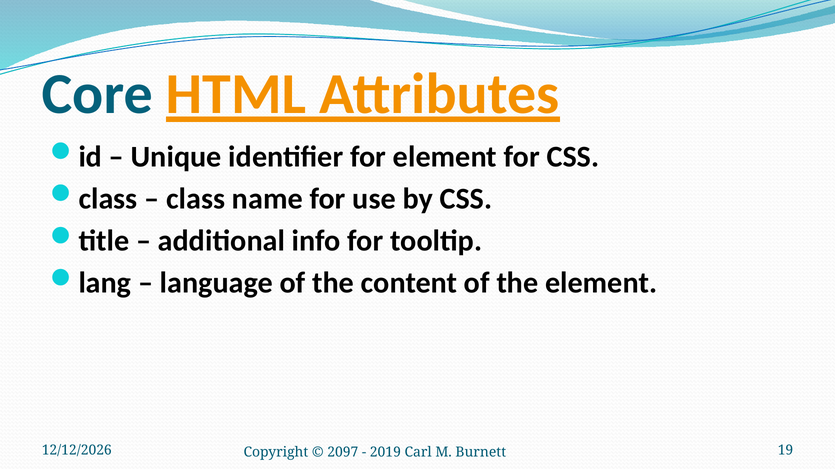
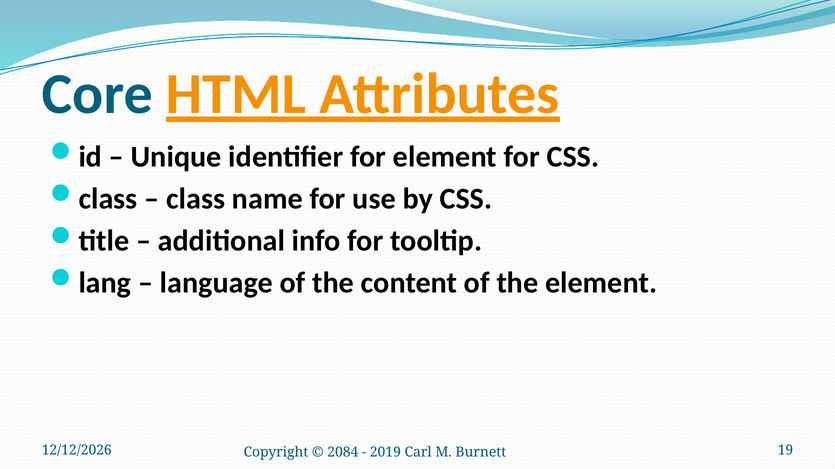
2097: 2097 -> 2084
